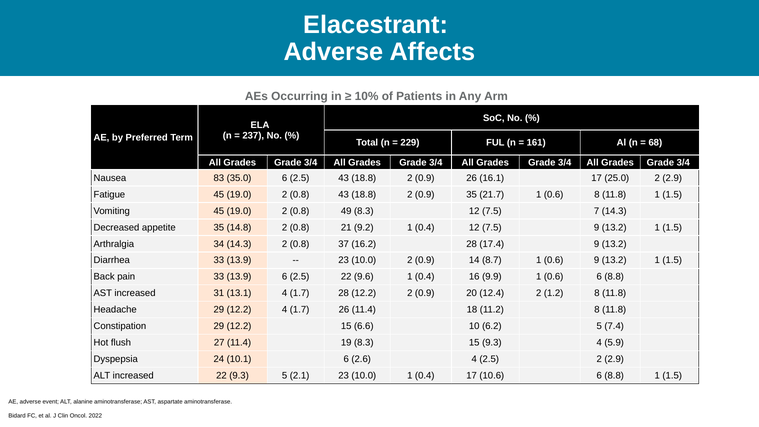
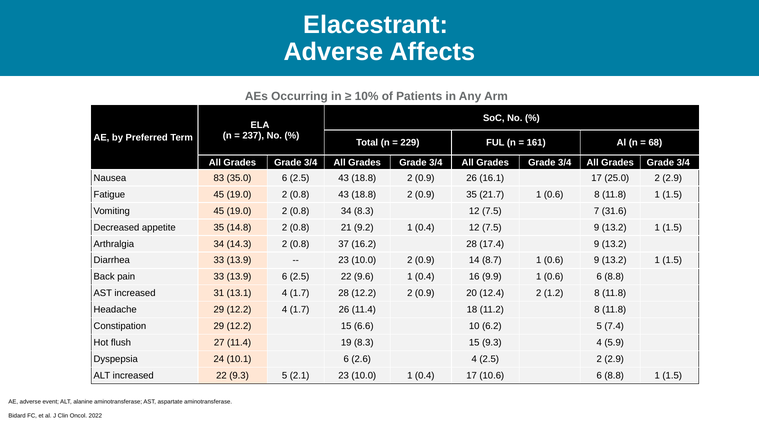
0.8 49: 49 -> 34
7 14.3: 14.3 -> 31.6
